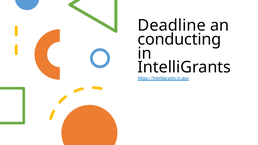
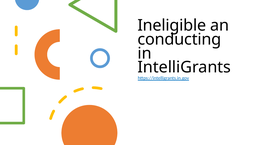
Deadline: Deadline -> Ineligible
